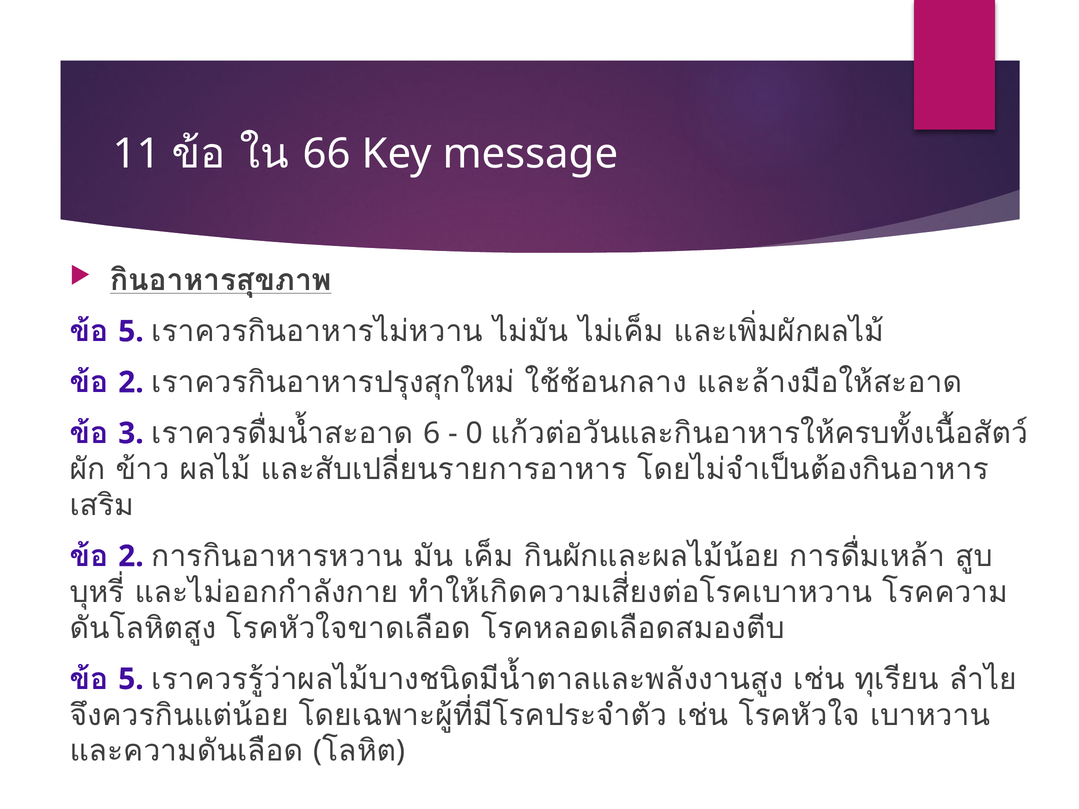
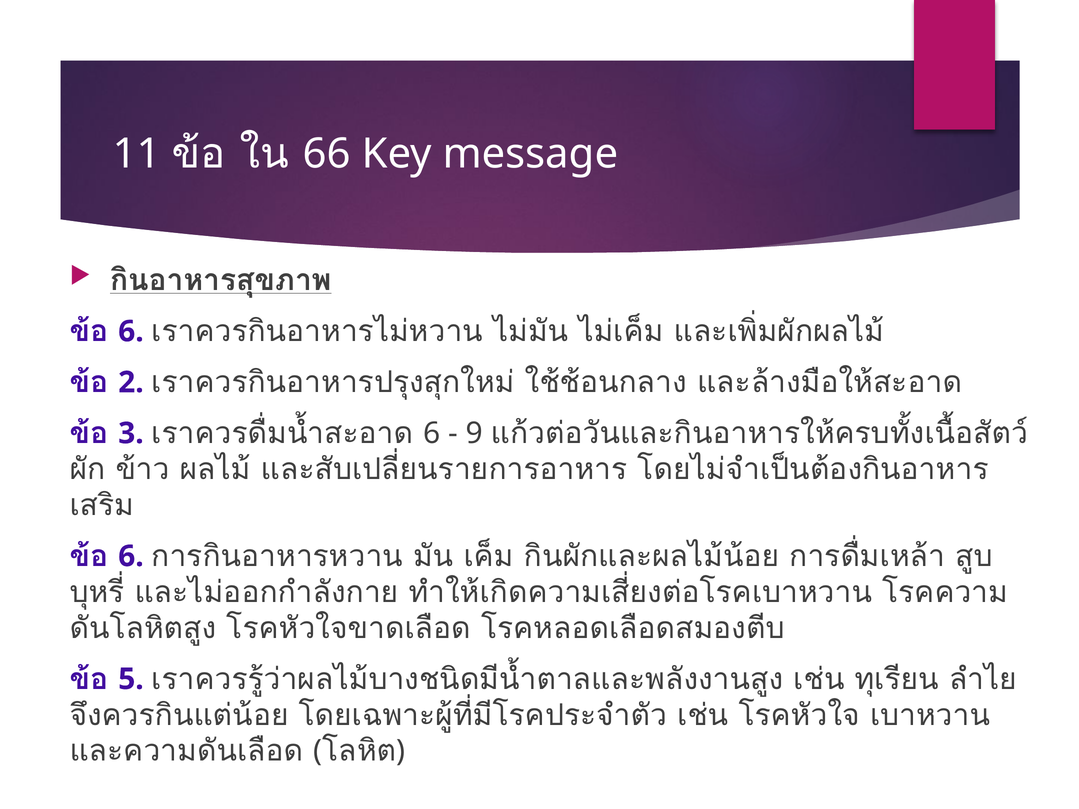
5 at (131, 332): 5 -> 6
0: 0 -> 9
2 at (131, 556): 2 -> 6
